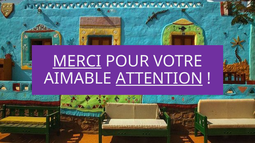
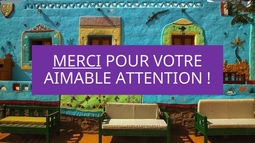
ATTENTION underline: present -> none
